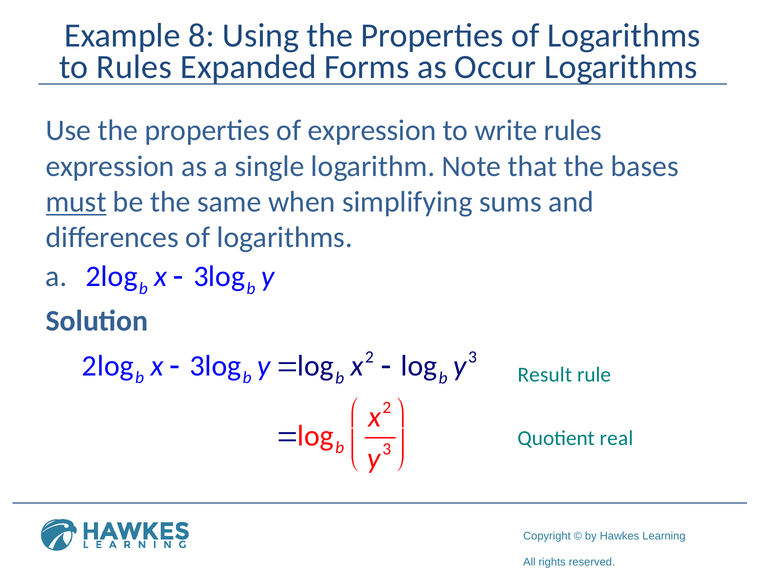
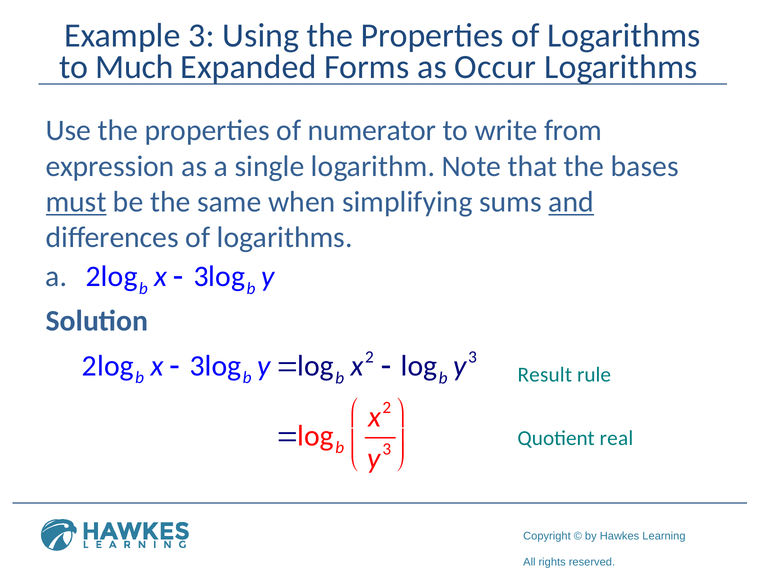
Example 8: 8 -> 3
to Rules: Rules -> Much
of expression: expression -> numerator
write rules: rules -> from
and underline: none -> present
